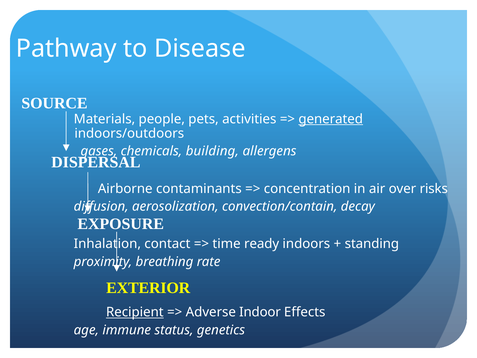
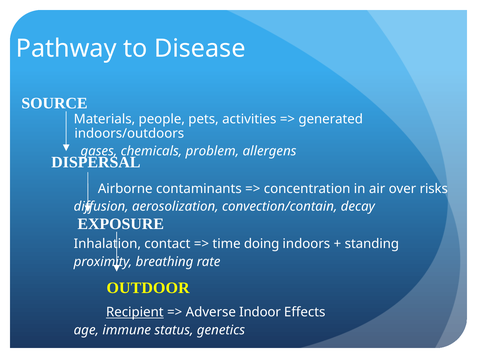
generated underline: present -> none
building: building -> problem
ready: ready -> doing
EXTERIOR: EXTERIOR -> OUTDOOR
